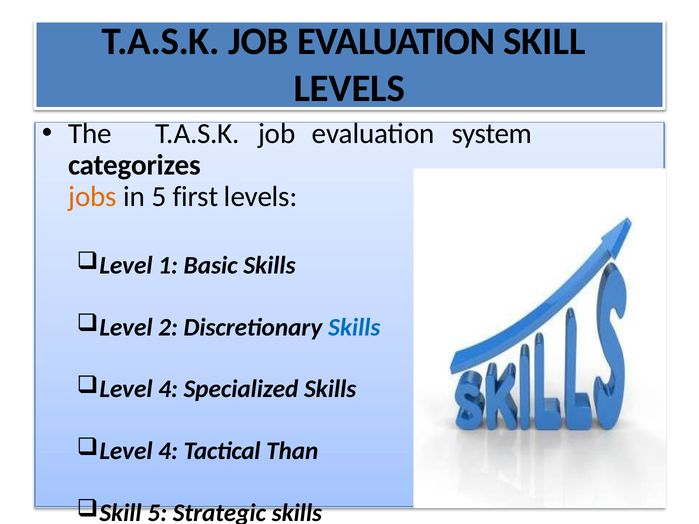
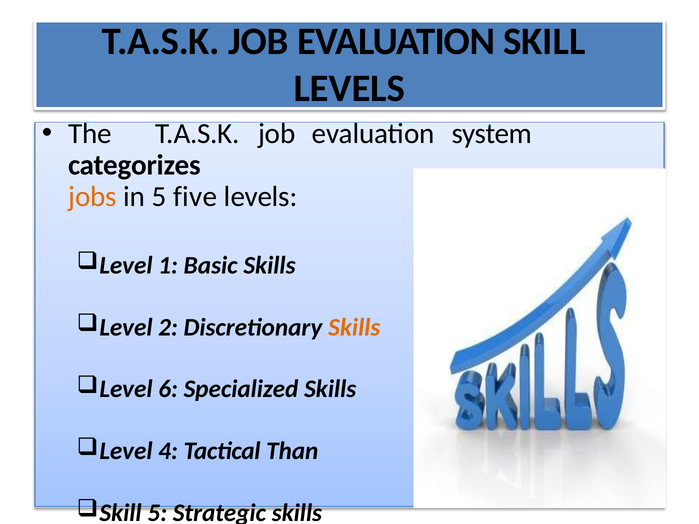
first: first -> five
Skills at (354, 327) colour: blue -> orange
4 at (168, 389): 4 -> 6
